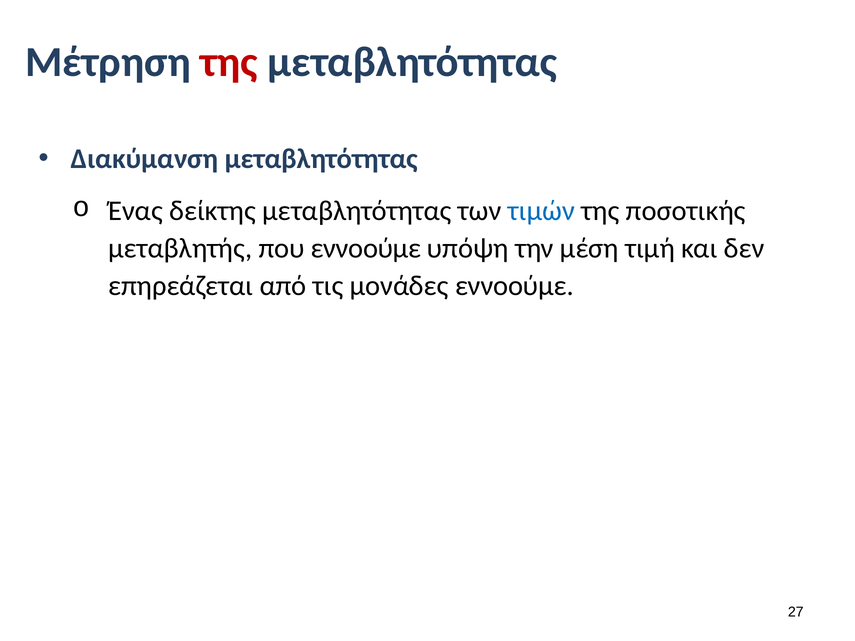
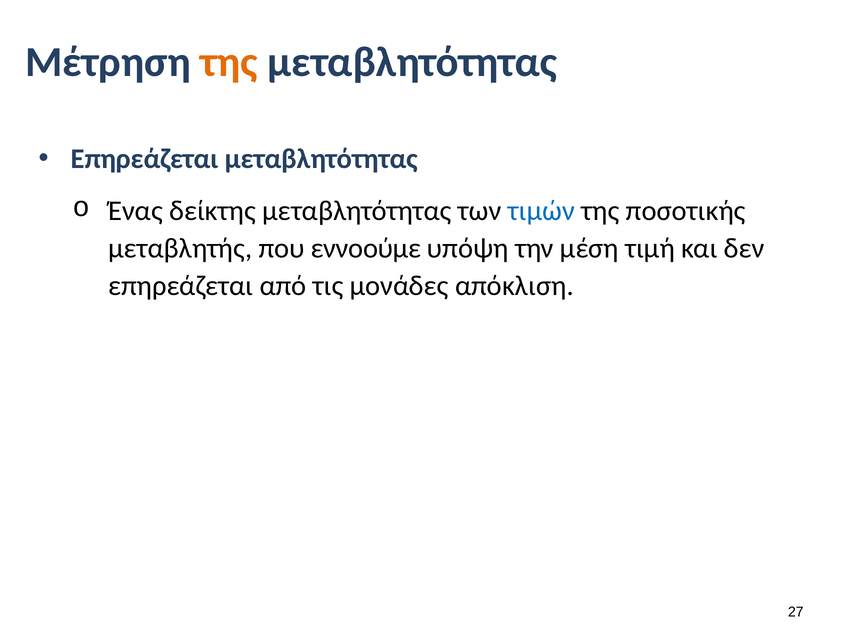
της at (229, 62) colour: red -> orange
Διακύμανση at (145, 159): Διακύμανση -> Επηρεάζεται
μονάδες εννοούμε: εννοούμε -> απόκλιση
